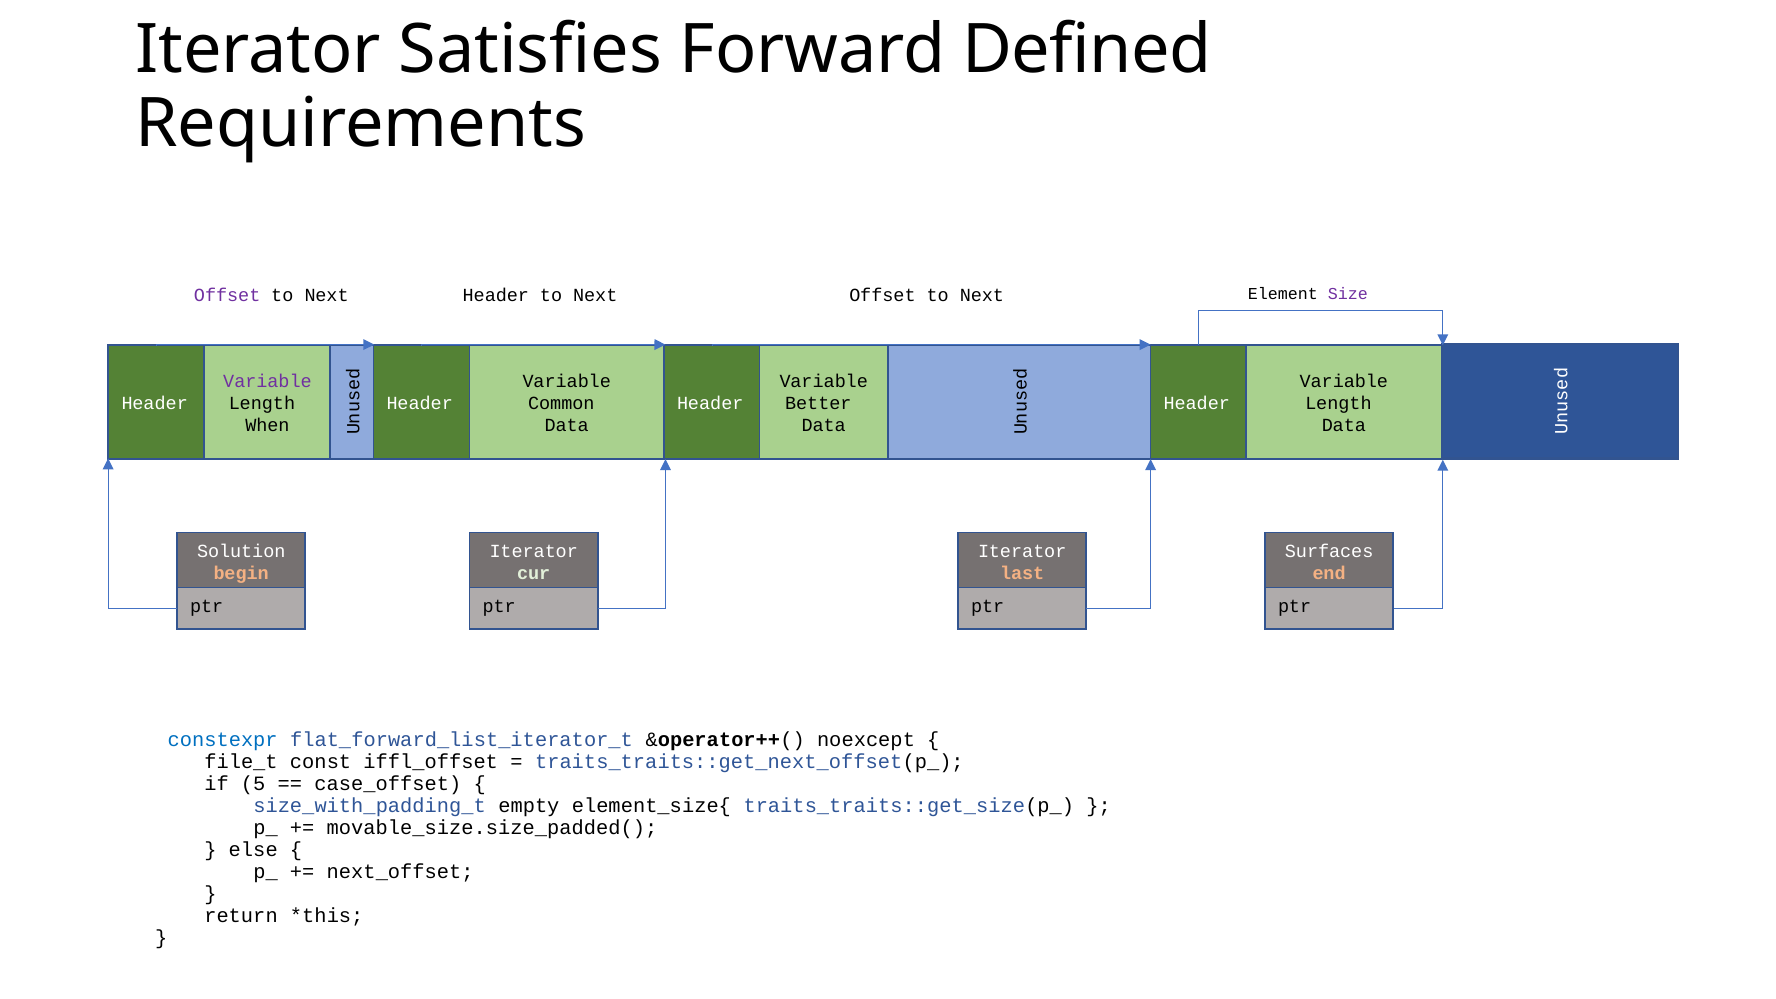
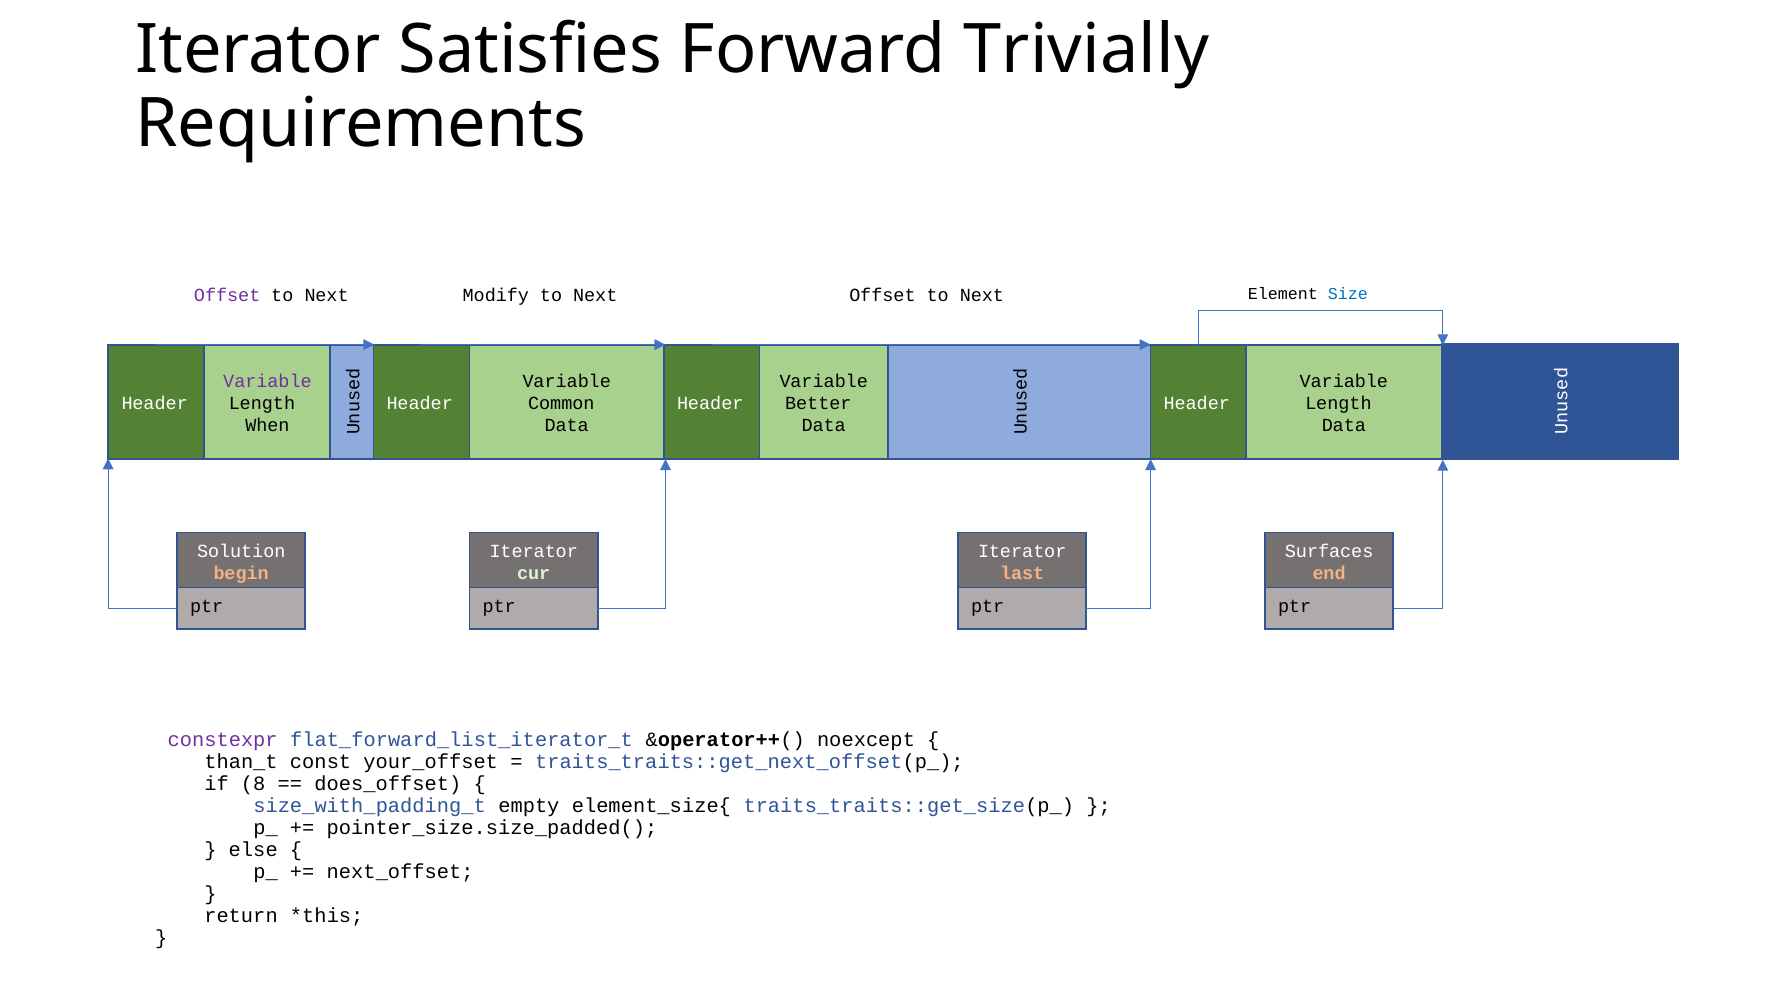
Defined: Defined -> Trivially
Next Header: Header -> Modify
Size colour: purple -> blue
constexpr colour: blue -> purple
file_t: file_t -> than_t
iffl_offset: iffl_offset -> your_offset
5: 5 -> 8
case_offset: case_offset -> does_offset
movable_size.size_padded(: movable_size.size_padded( -> pointer_size.size_padded(
